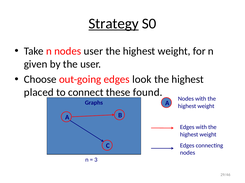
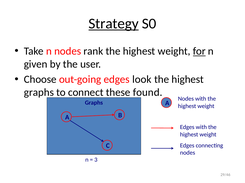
nodes user: user -> rank
for underline: none -> present
placed at (39, 93): placed -> graphs
